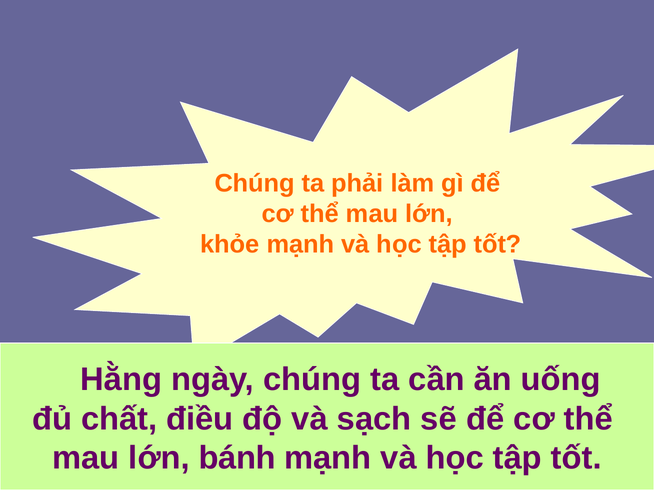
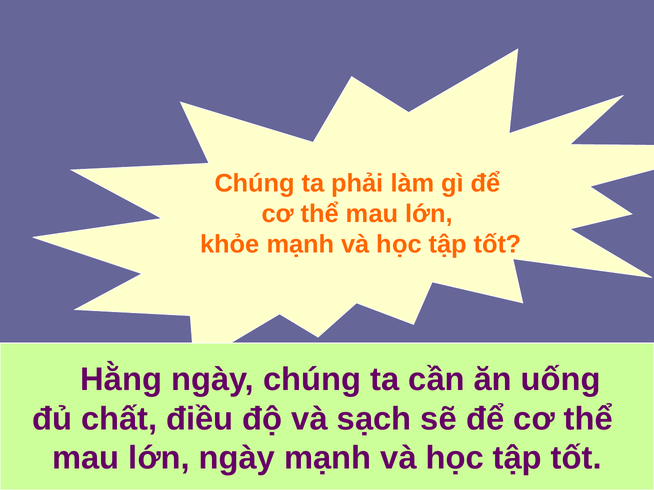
lớn bánh: bánh -> ngày
